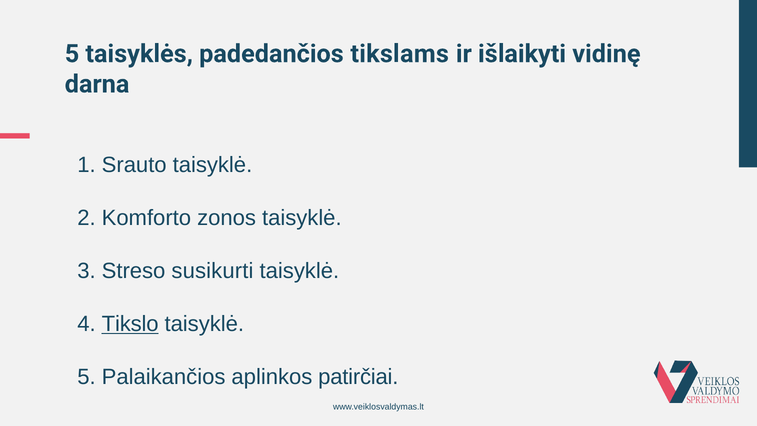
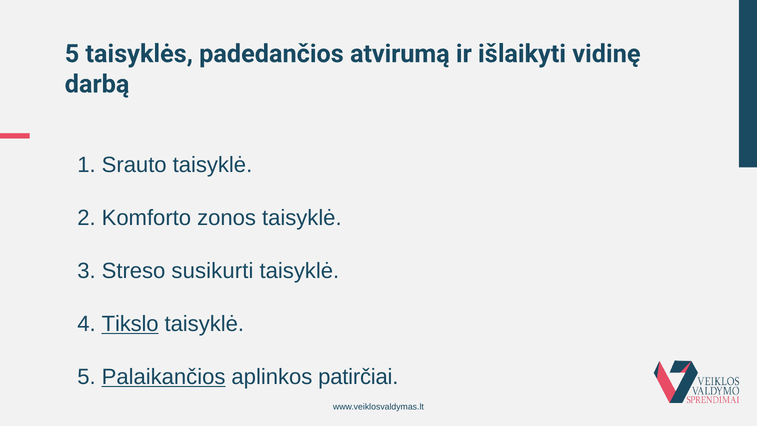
tikslams: tikslams -> atvirumą
darna: darna -> darbą
Palaikančios underline: none -> present
